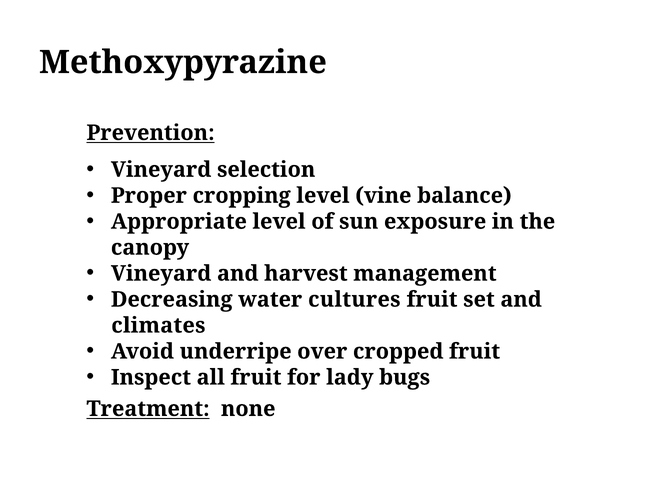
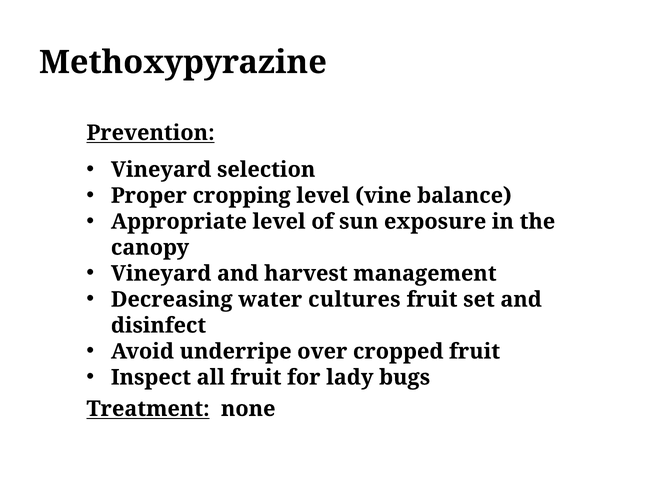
climates: climates -> disinfect
